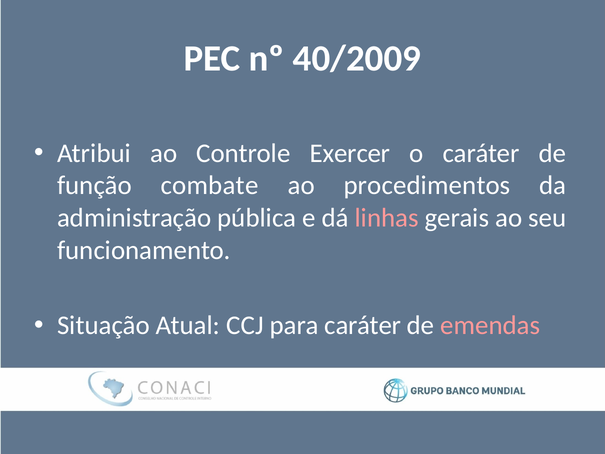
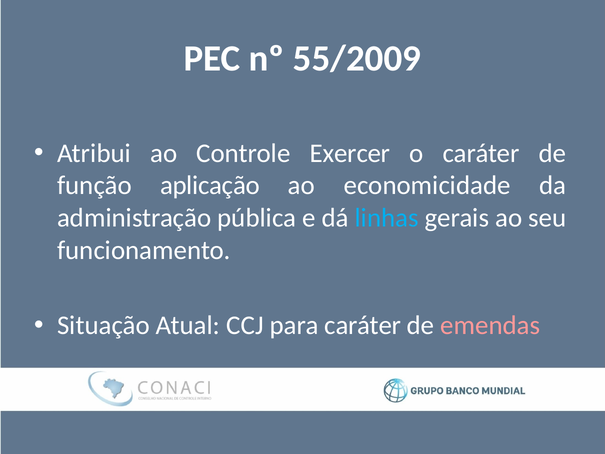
40/2009: 40/2009 -> 55/2009
combate: combate -> aplicação
procedimentos: procedimentos -> economicidade
linhas colour: pink -> light blue
